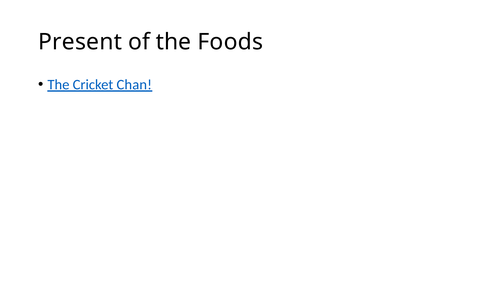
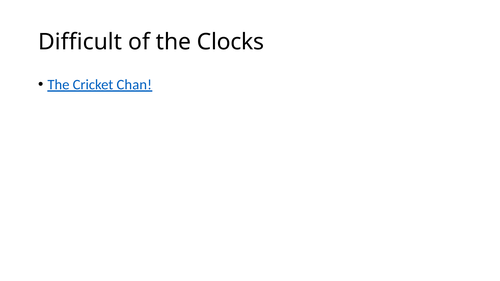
Present: Present -> Difficult
Foods: Foods -> Clocks
